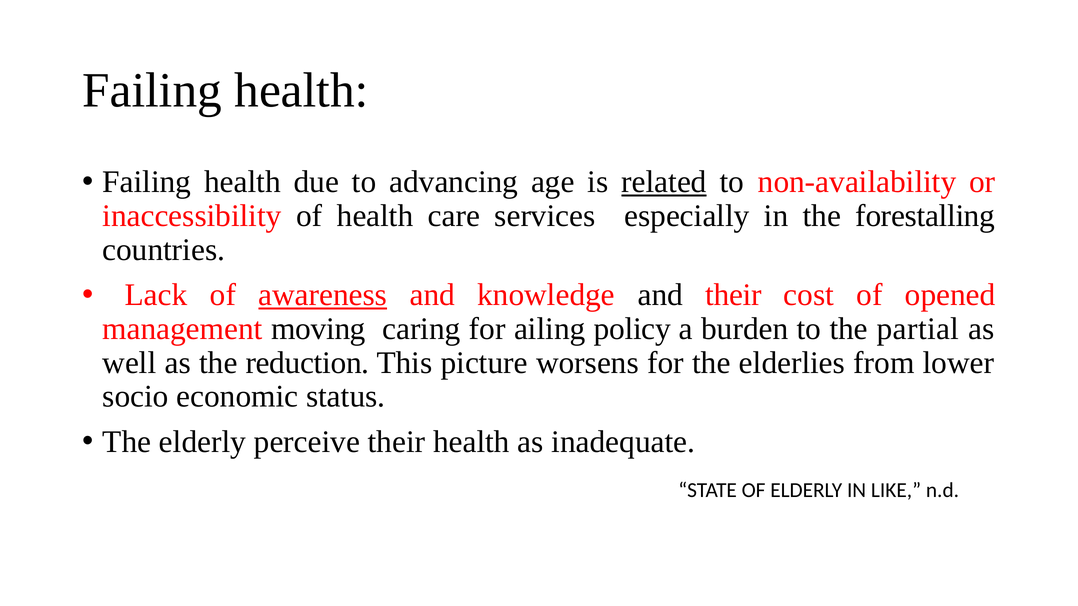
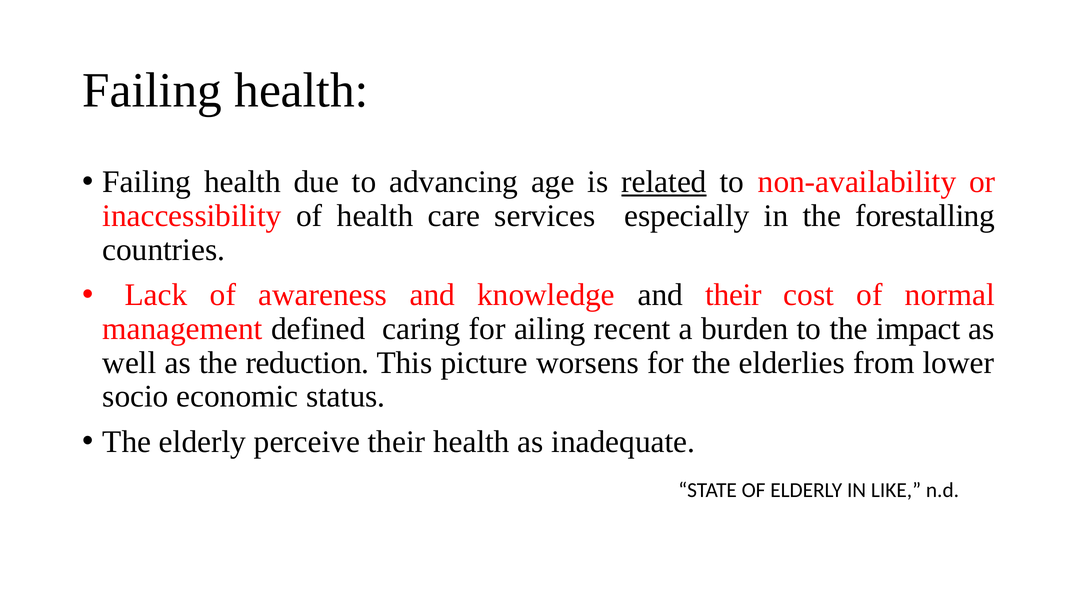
awareness underline: present -> none
opened: opened -> normal
moving: moving -> defined
policy: policy -> recent
partial: partial -> impact
